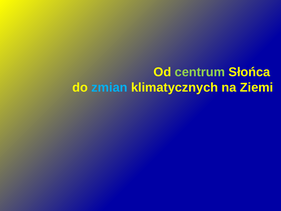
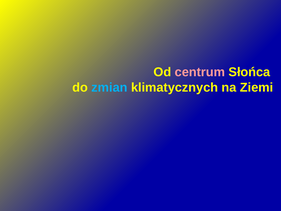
centrum colour: light green -> pink
